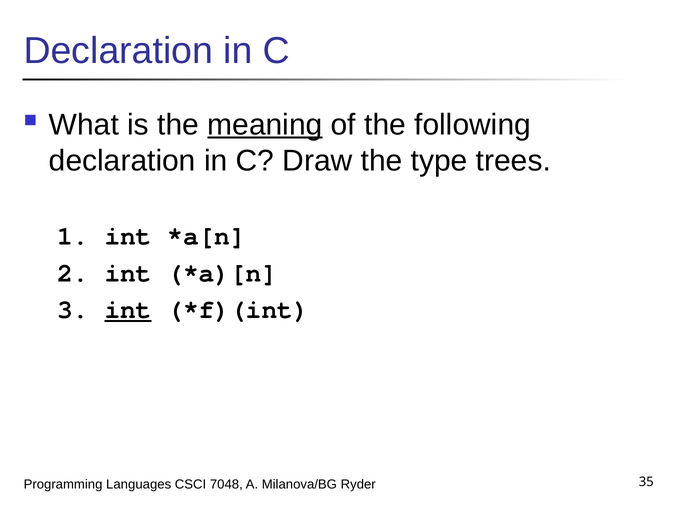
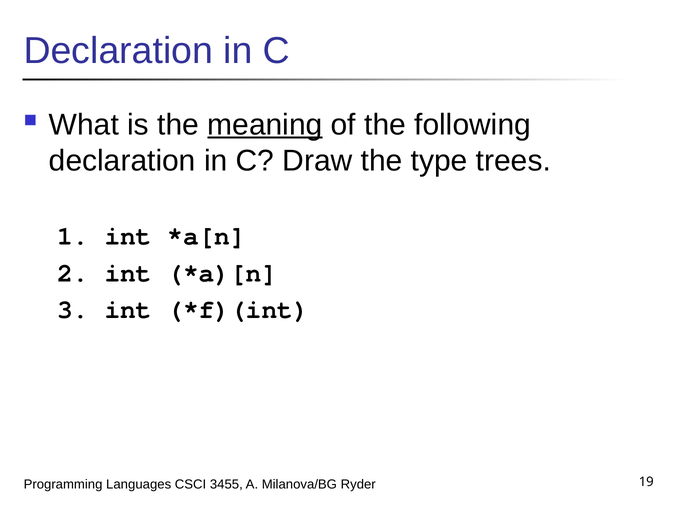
int at (128, 310) underline: present -> none
7048: 7048 -> 3455
35: 35 -> 19
